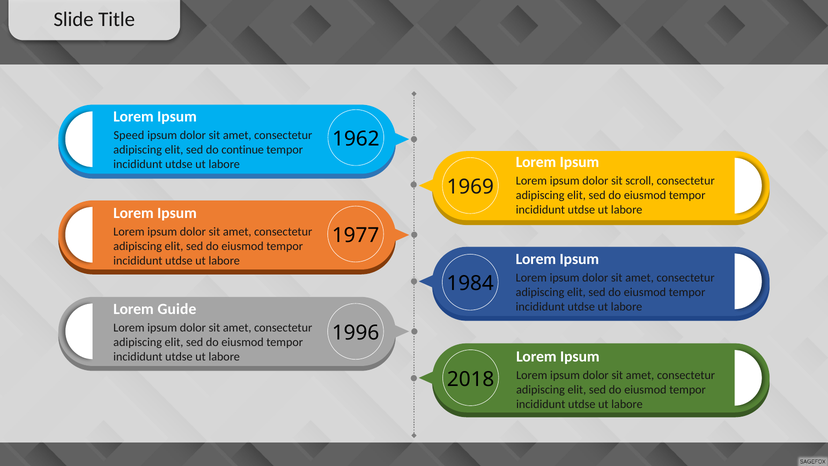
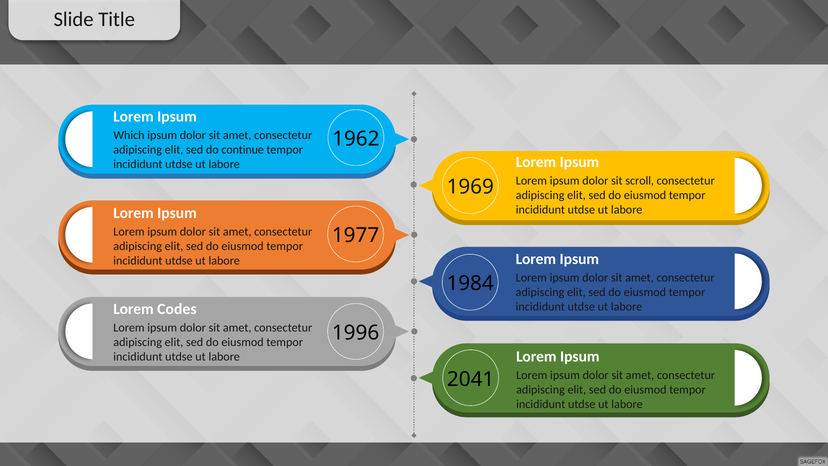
Speed: Speed -> Which
Guide: Guide -> Codes
2018: 2018 -> 2041
